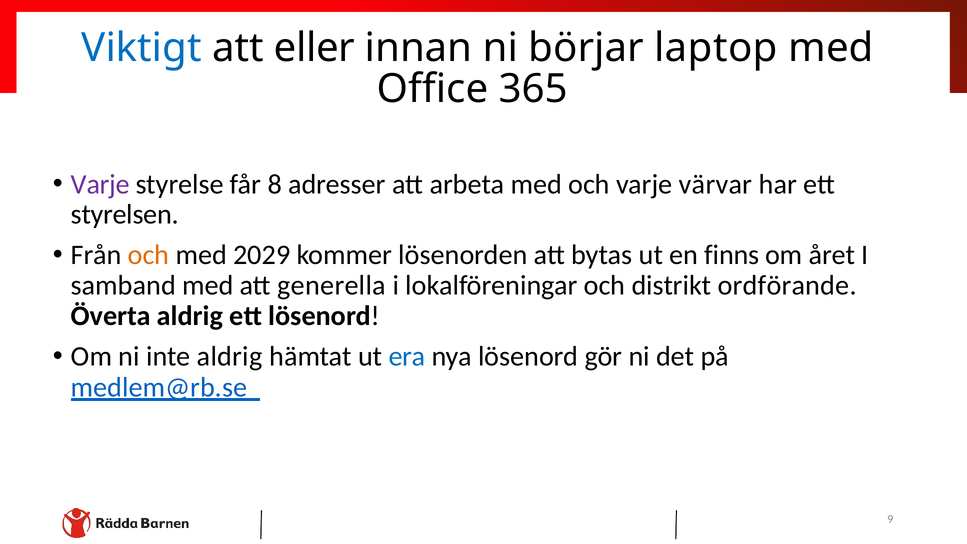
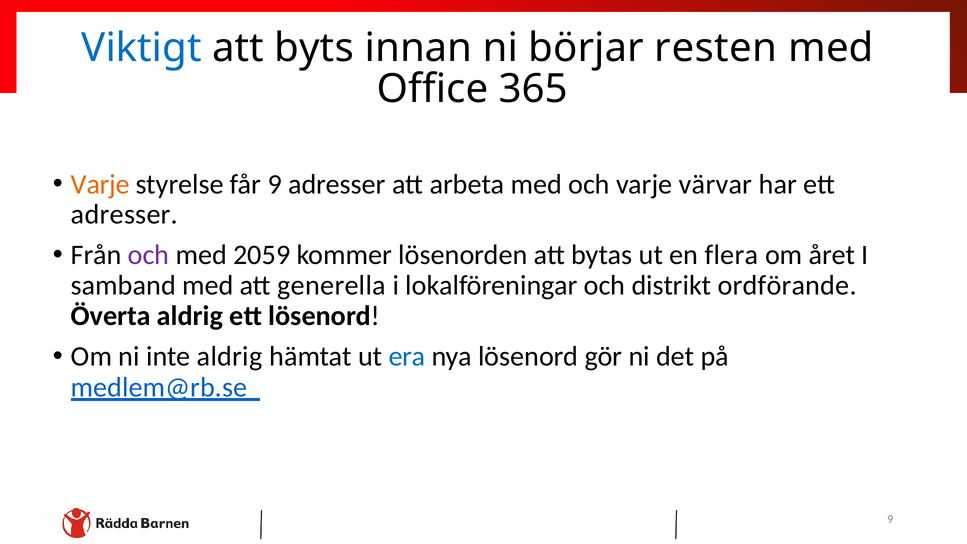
eller: eller -> byts
laptop: laptop -> resten
Varje at (100, 184) colour: purple -> orange
får 8: 8 -> 9
styrelsen at (125, 215): styrelsen -> adresser
och at (149, 255) colour: orange -> purple
2029: 2029 -> 2059
finns: finns -> flera
